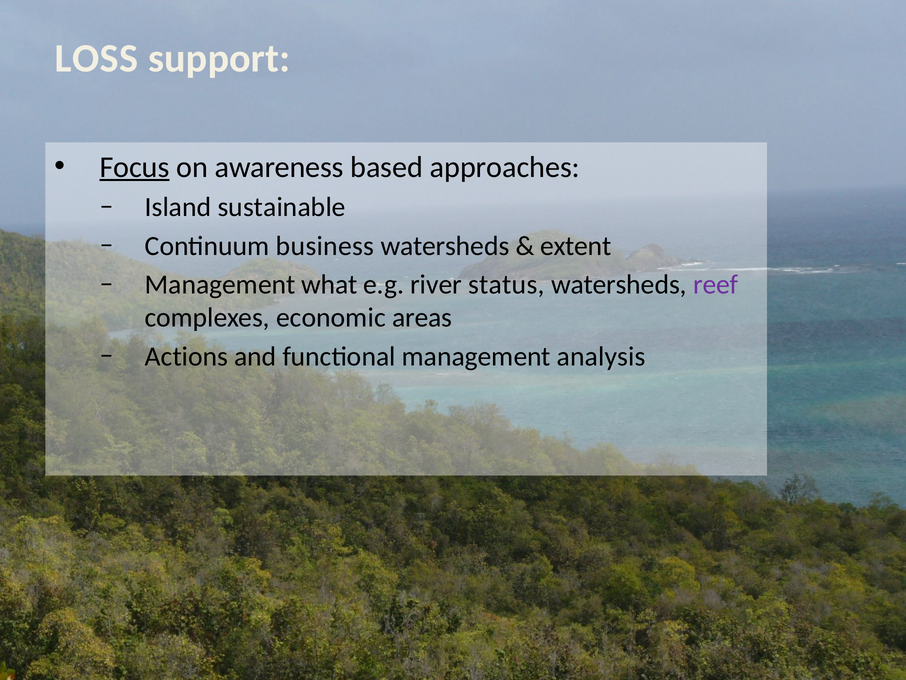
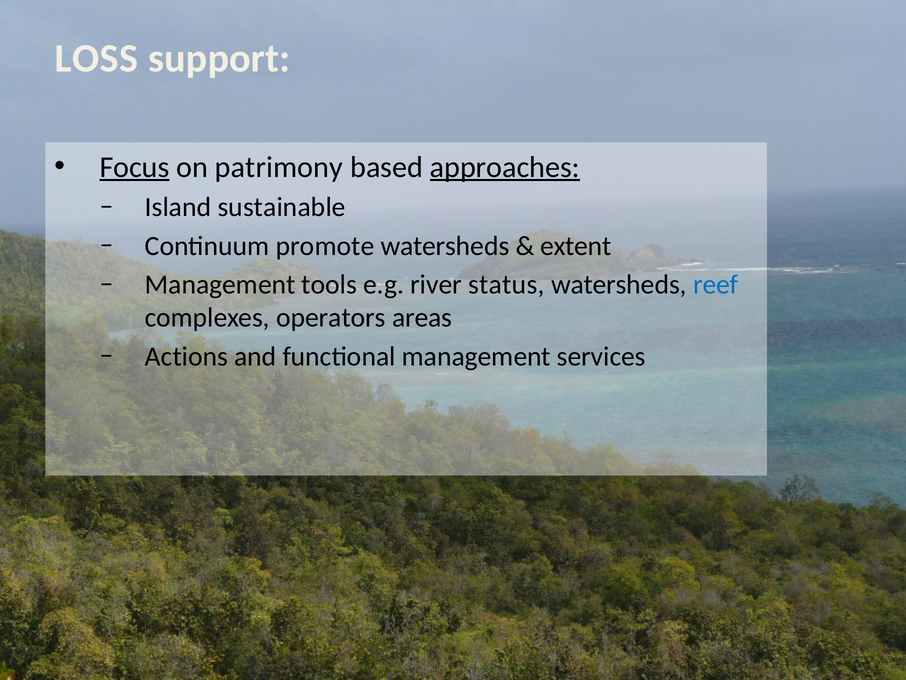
awareness: awareness -> patrimony
approaches underline: none -> present
business: business -> promote
what: what -> tools
reef colour: purple -> blue
economic: economic -> operators
analysis: analysis -> services
